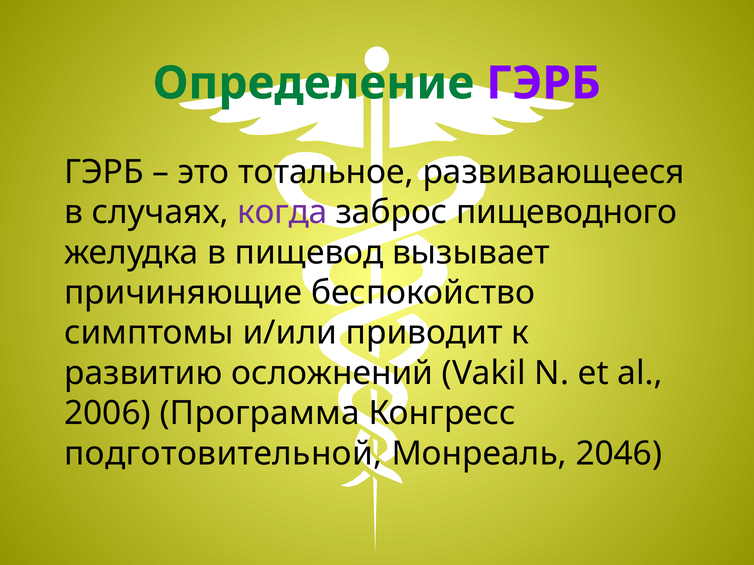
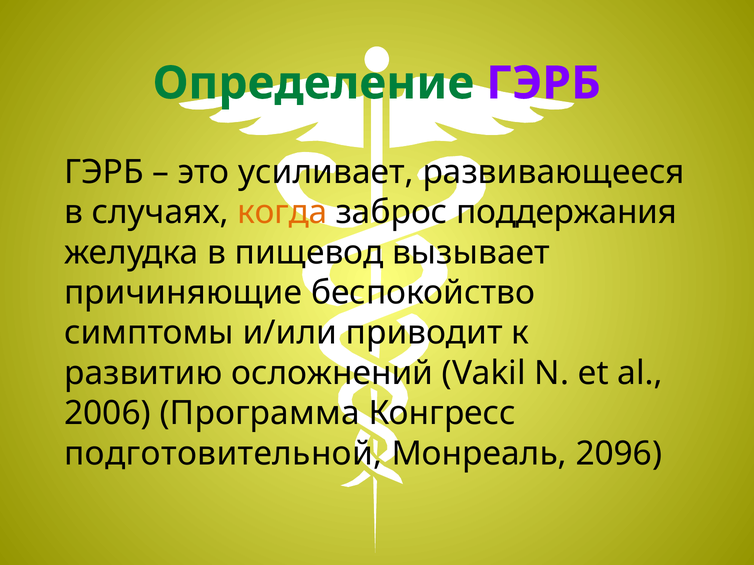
тотальное: тотальное -> усиливает
когда colour: purple -> orange
пищеводного: пищеводного -> поддержания
2046: 2046 -> 2096
